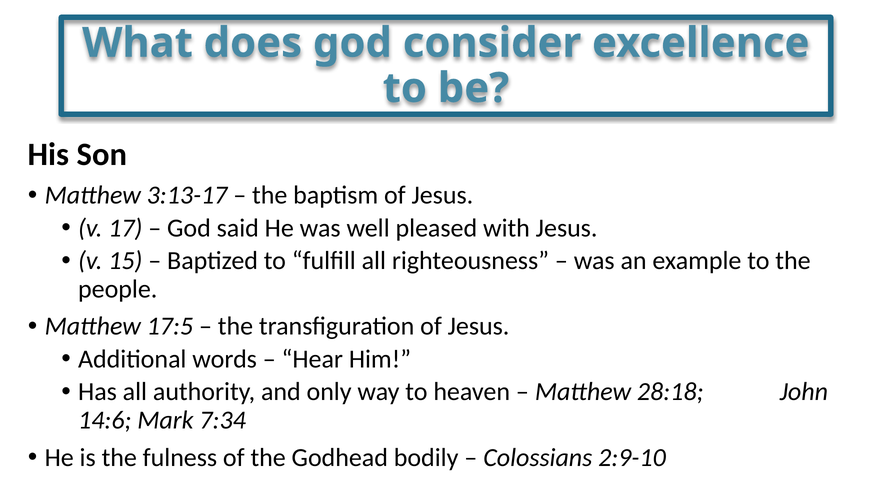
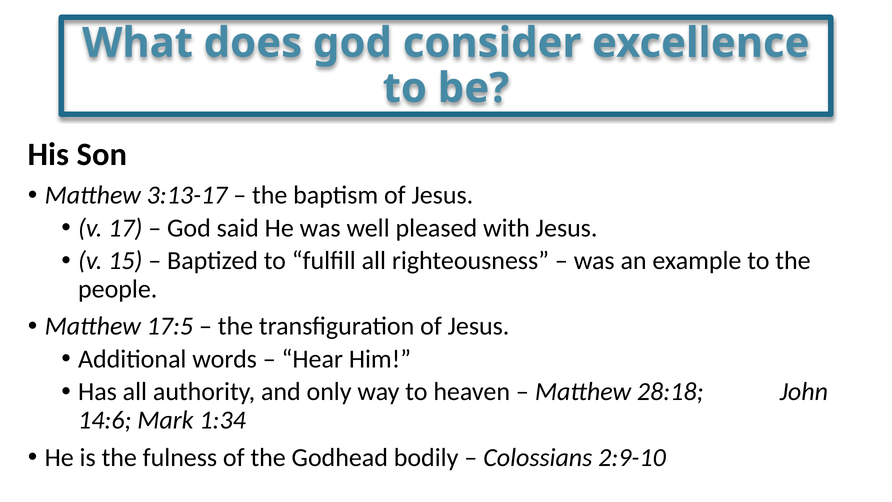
7:34: 7:34 -> 1:34
